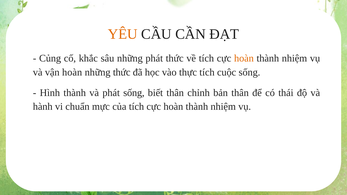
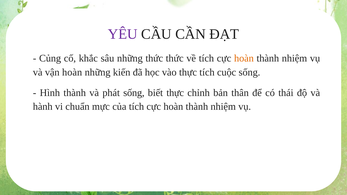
YÊU colour: orange -> purple
những phát: phát -> thức
những thức: thức -> kiến
biết thân: thân -> thực
